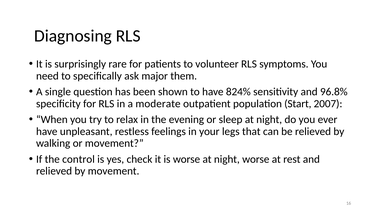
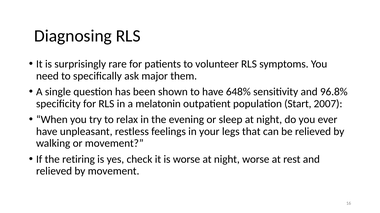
824%: 824% -> 648%
moderate: moderate -> melatonin
control: control -> retiring
